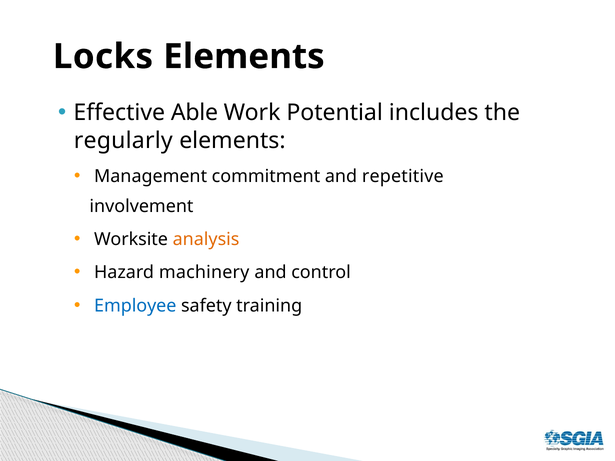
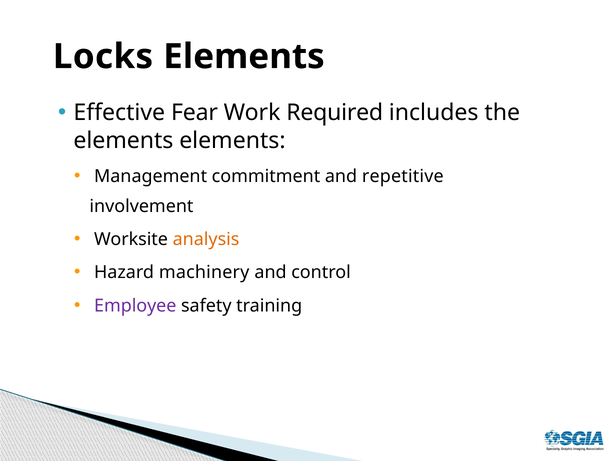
Able: Able -> Fear
Potential: Potential -> Required
regularly at (123, 141): regularly -> elements
Employee colour: blue -> purple
